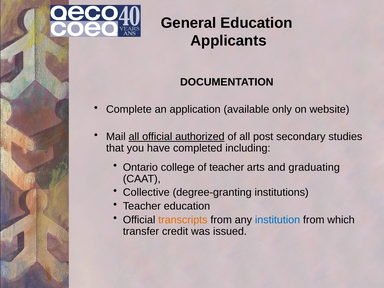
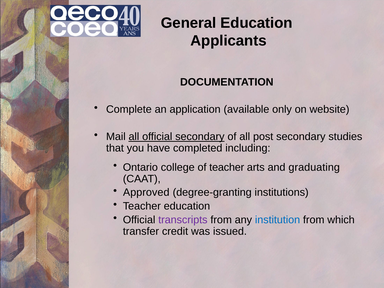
official authorized: authorized -> secondary
Collective: Collective -> Approved
transcripts colour: orange -> purple
